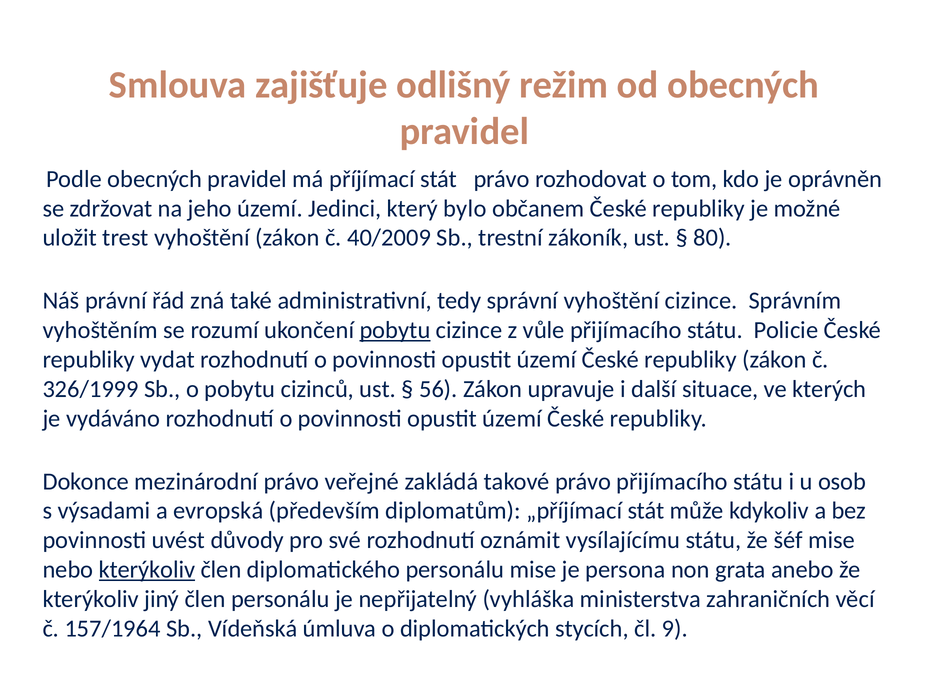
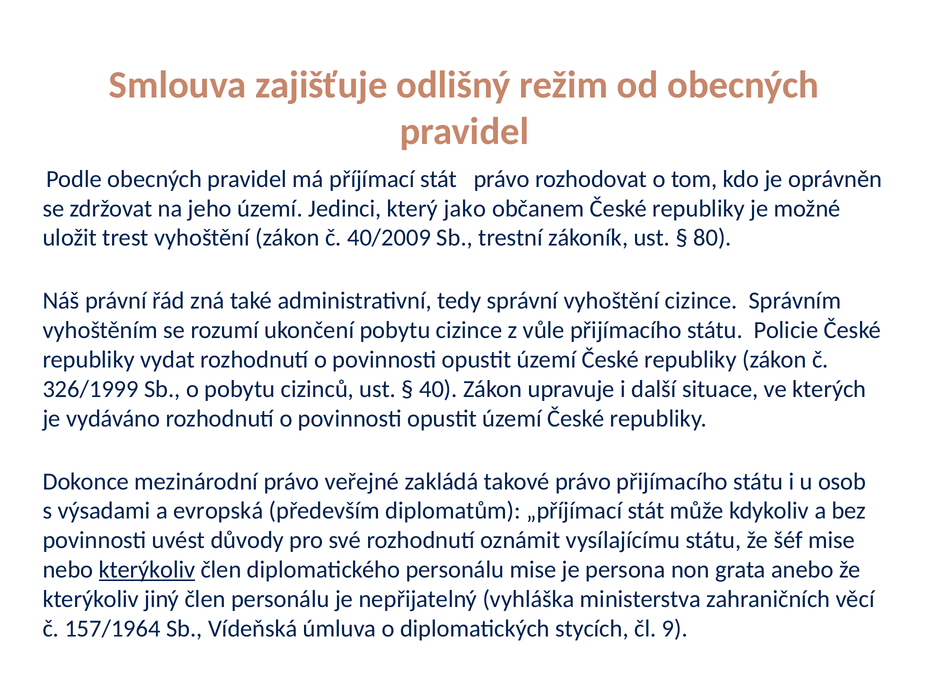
bylo: bylo -> jako
pobytu at (395, 330) underline: present -> none
56: 56 -> 40
